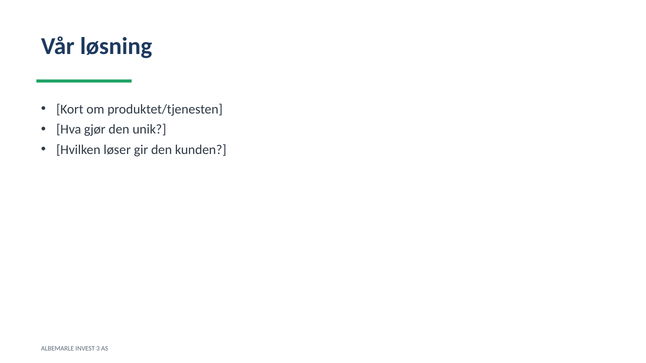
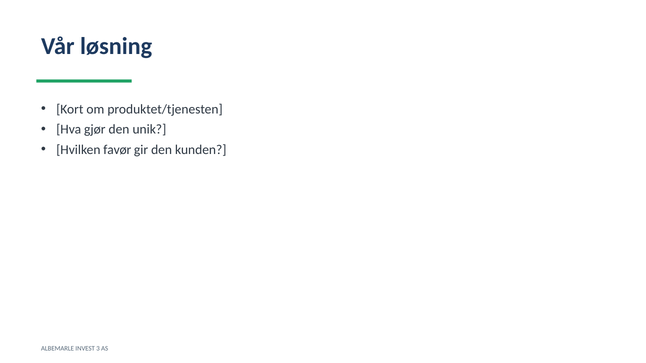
løser: løser -> favør
